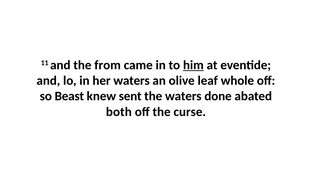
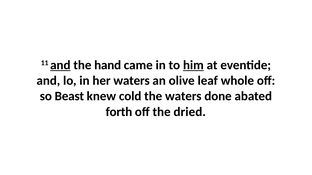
and at (60, 65) underline: none -> present
from: from -> hand
sent: sent -> cold
both: both -> forth
curse: curse -> dried
